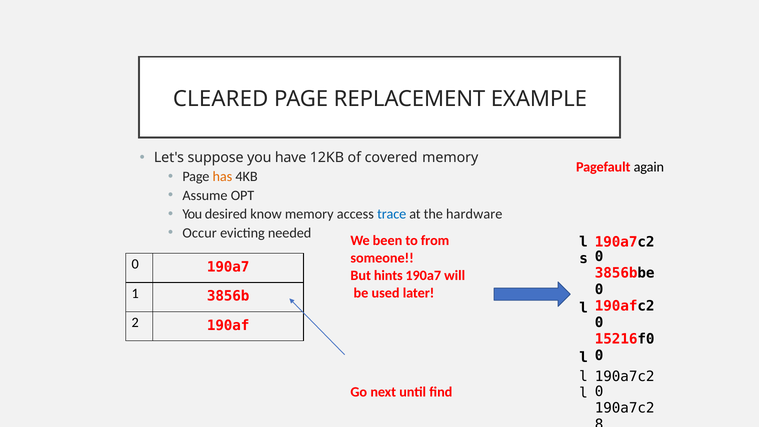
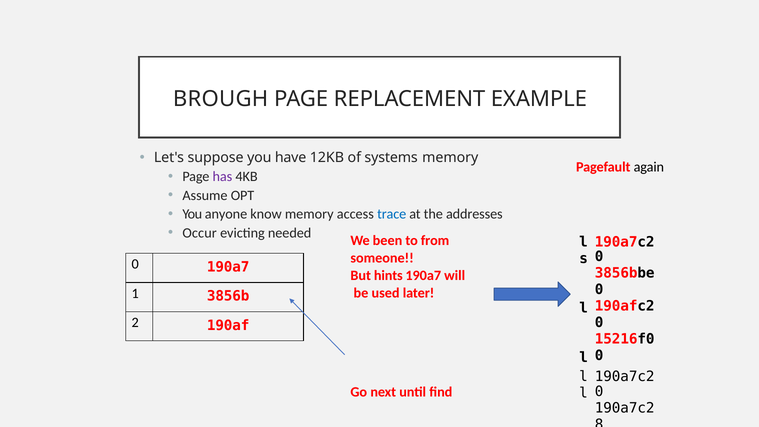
CLEARED: CLEARED -> BROUGH
covered: covered -> systems
has colour: orange -> purple
desired: desired -> anyone
hardware: hardware -> addresses
